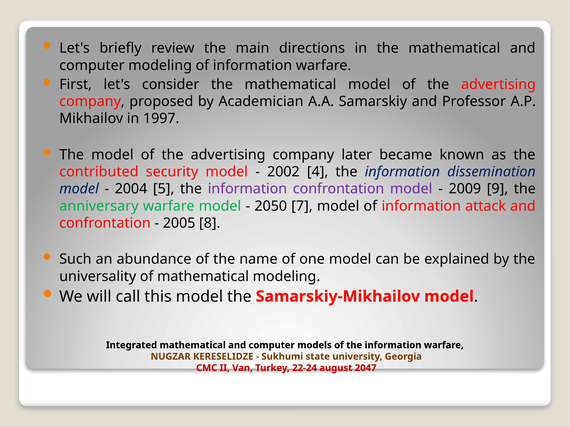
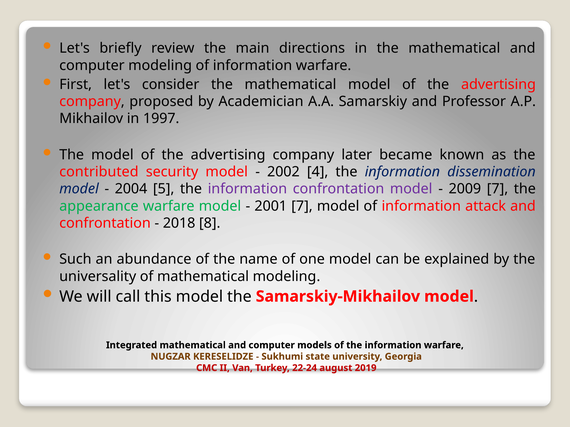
2009 9: 9 -> 7
anniversary: anniversary -> appearance
2050: 2050 -> 2001
2005: 2005 -> 2018
2047: 2047 -> 2019
